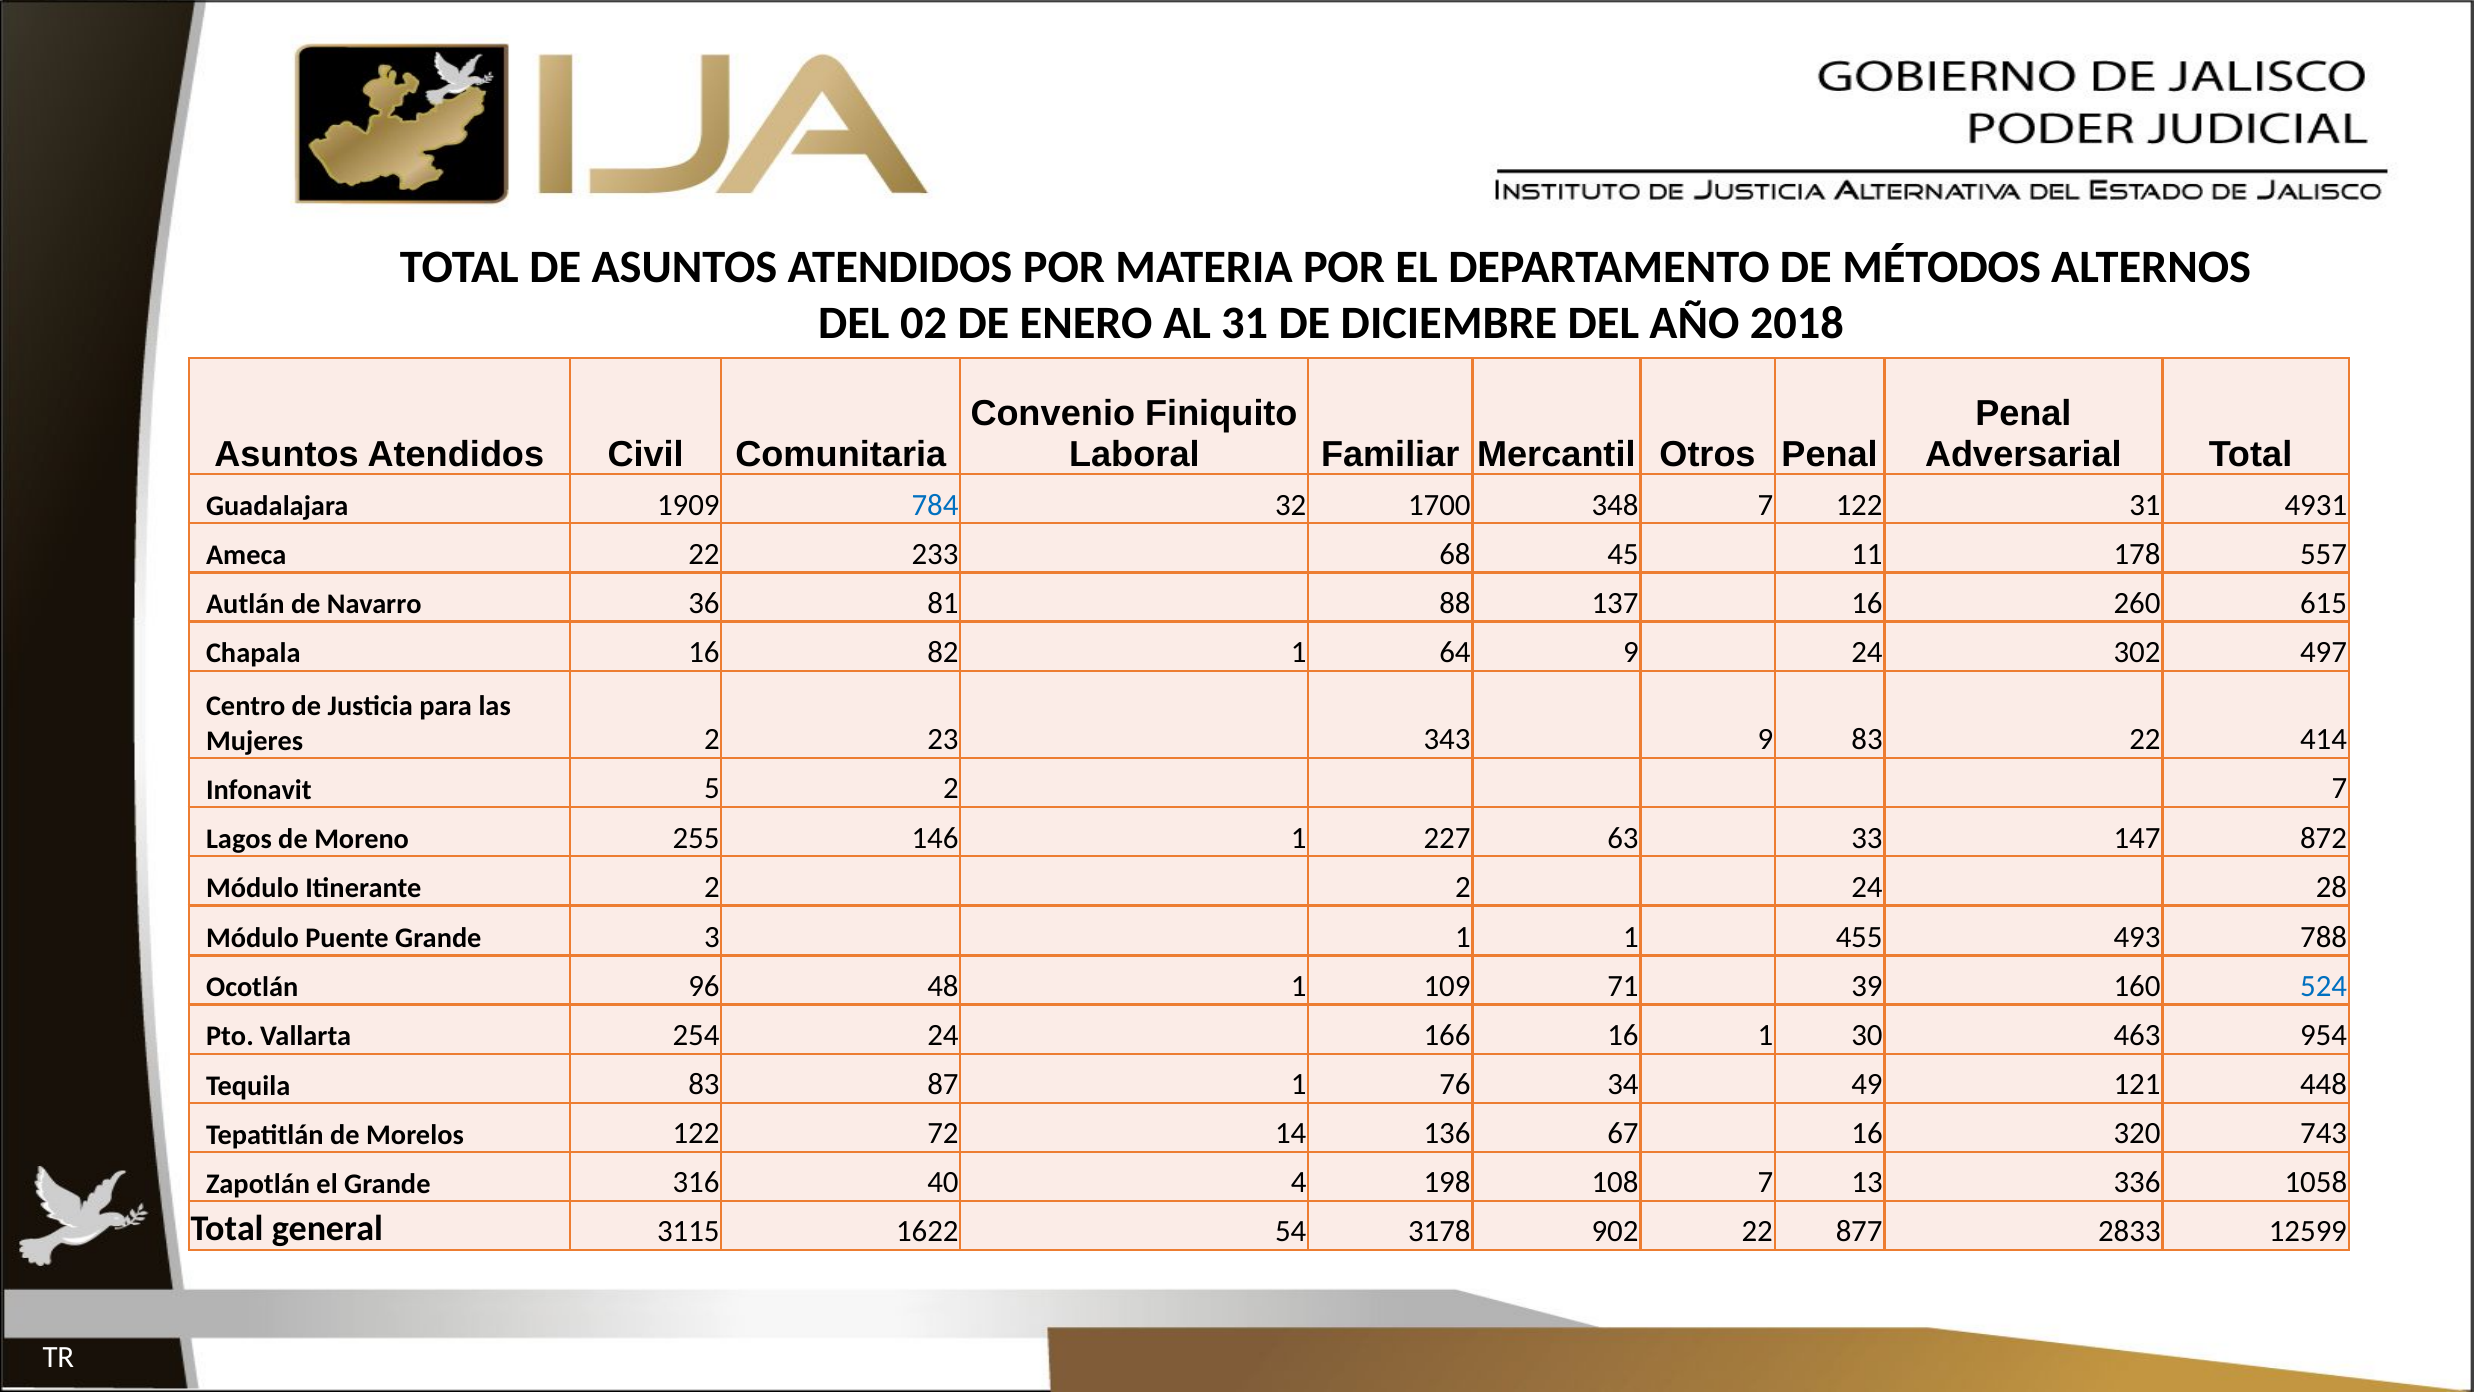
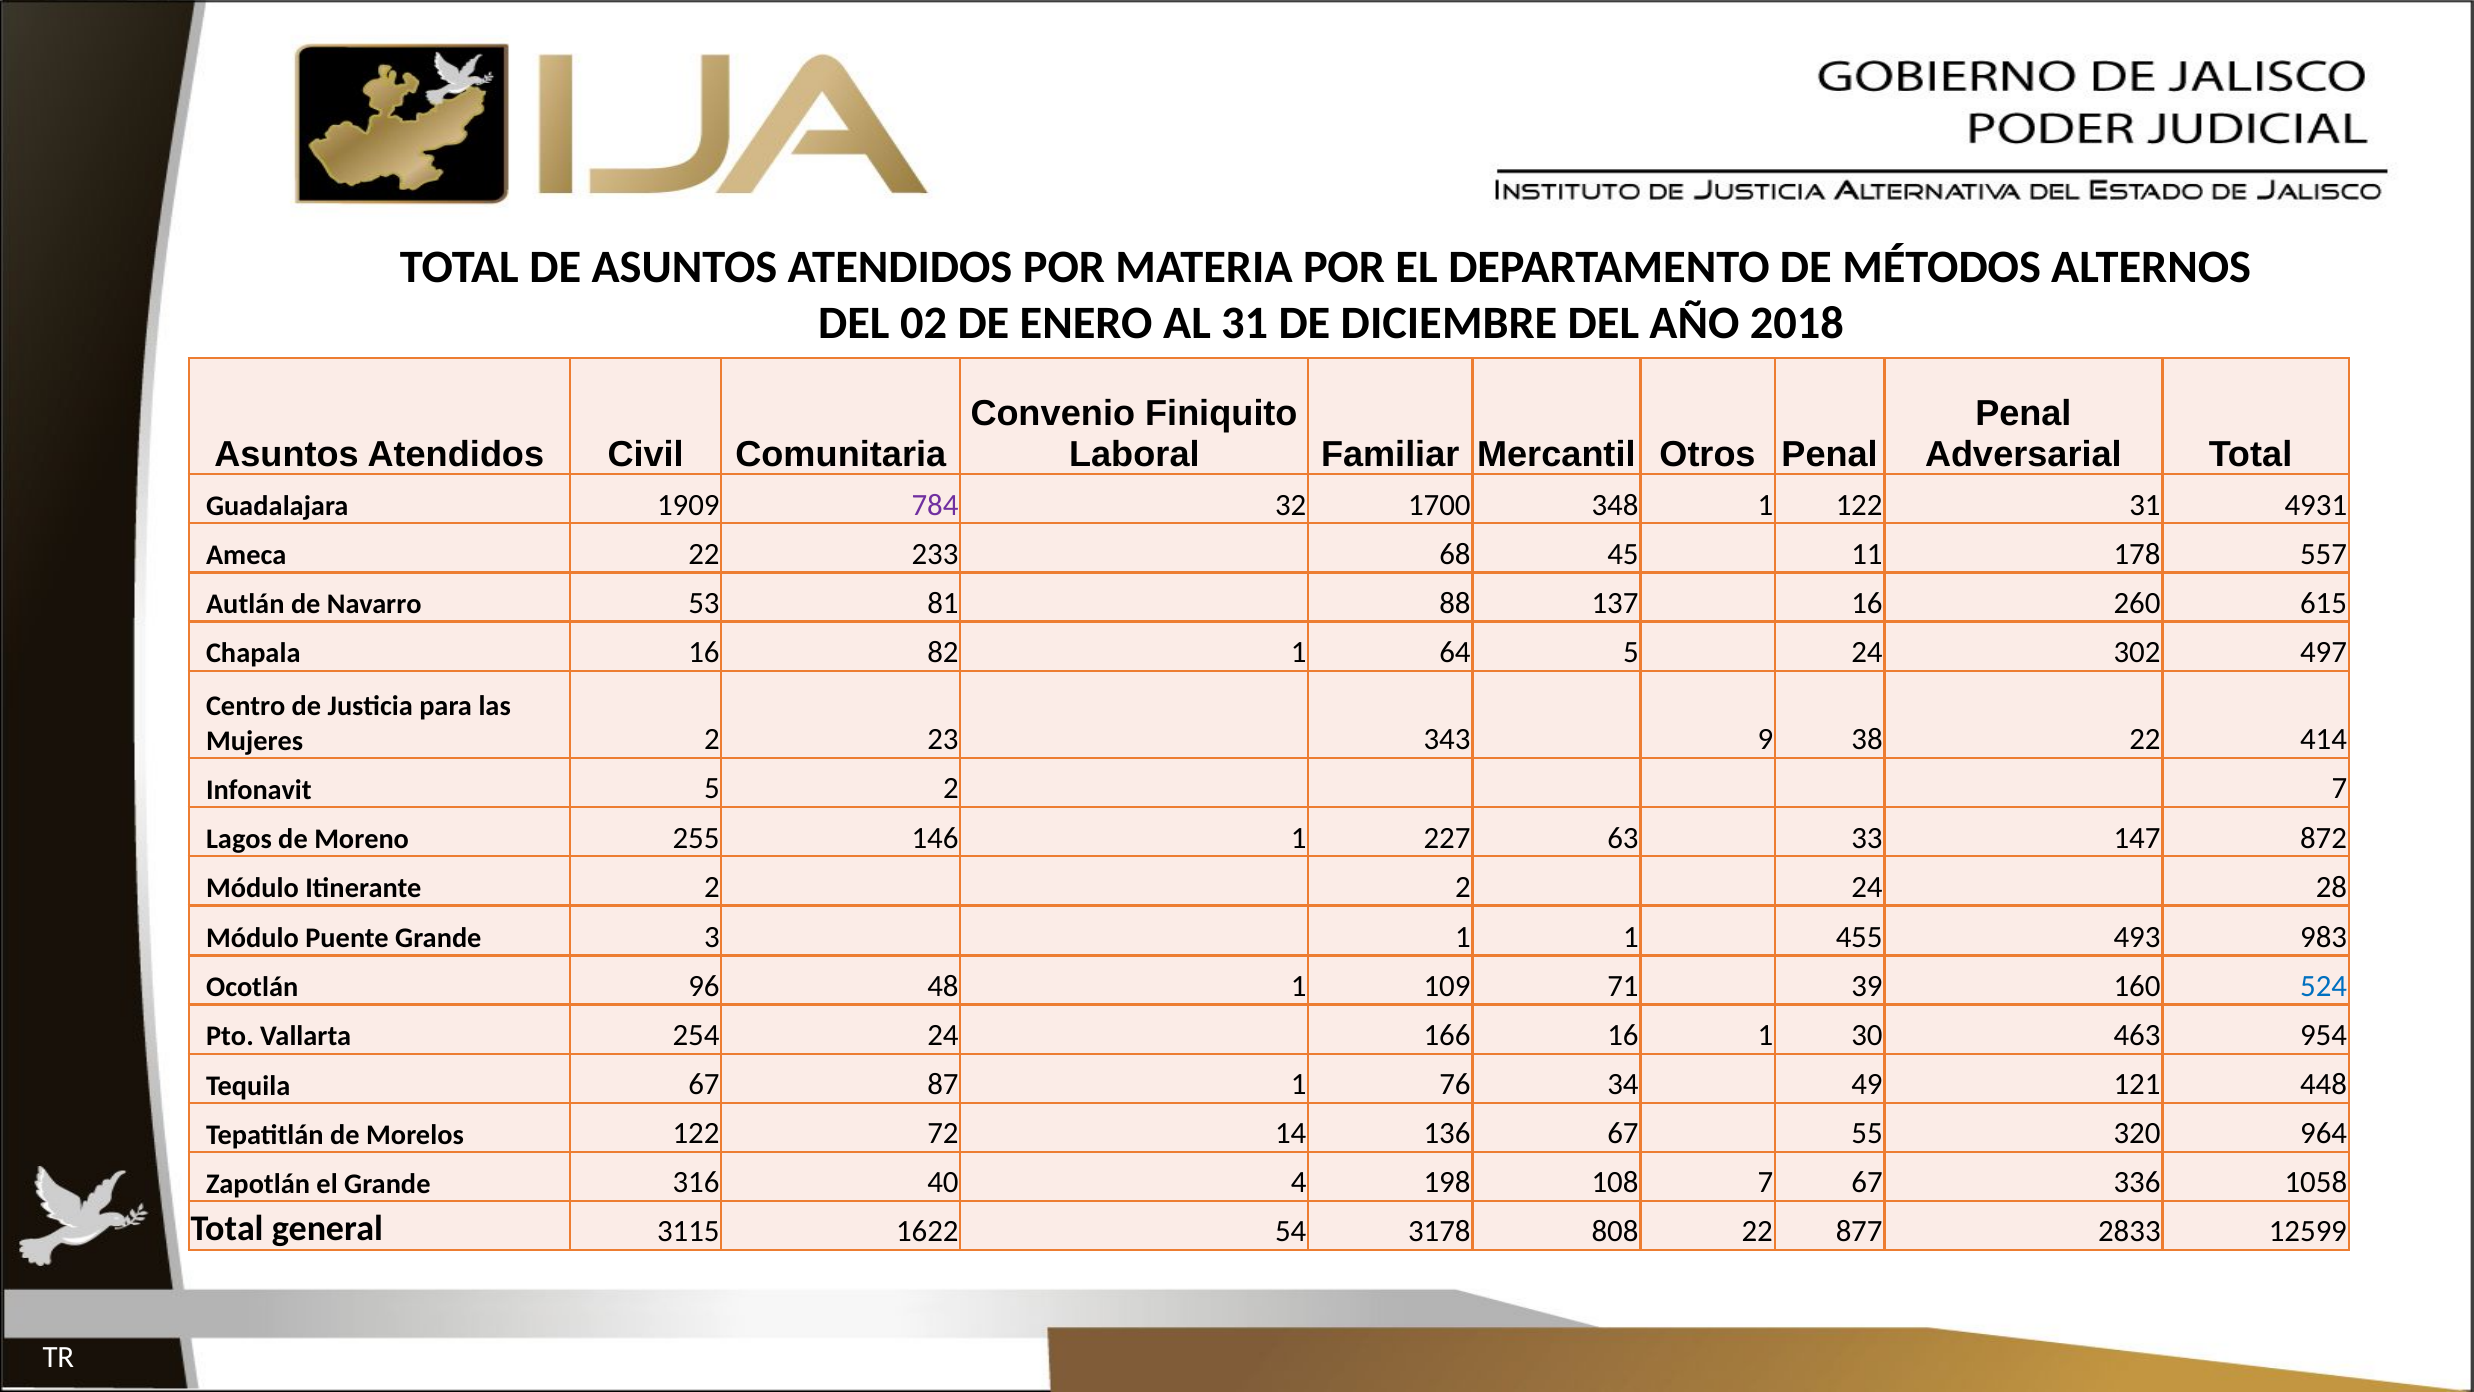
784 colour: blue -> purple
348 7: 7 -> 1
36: 36 -> 53
64 9: 9 -> 5
9 83: 83 -> 38
788: 788 -> 983
Tequila 83: 83 -> 67
67 16: 16 -> 55
743: 743 -> 964
7 13: 13 -> 67
902: 902 -> 808
